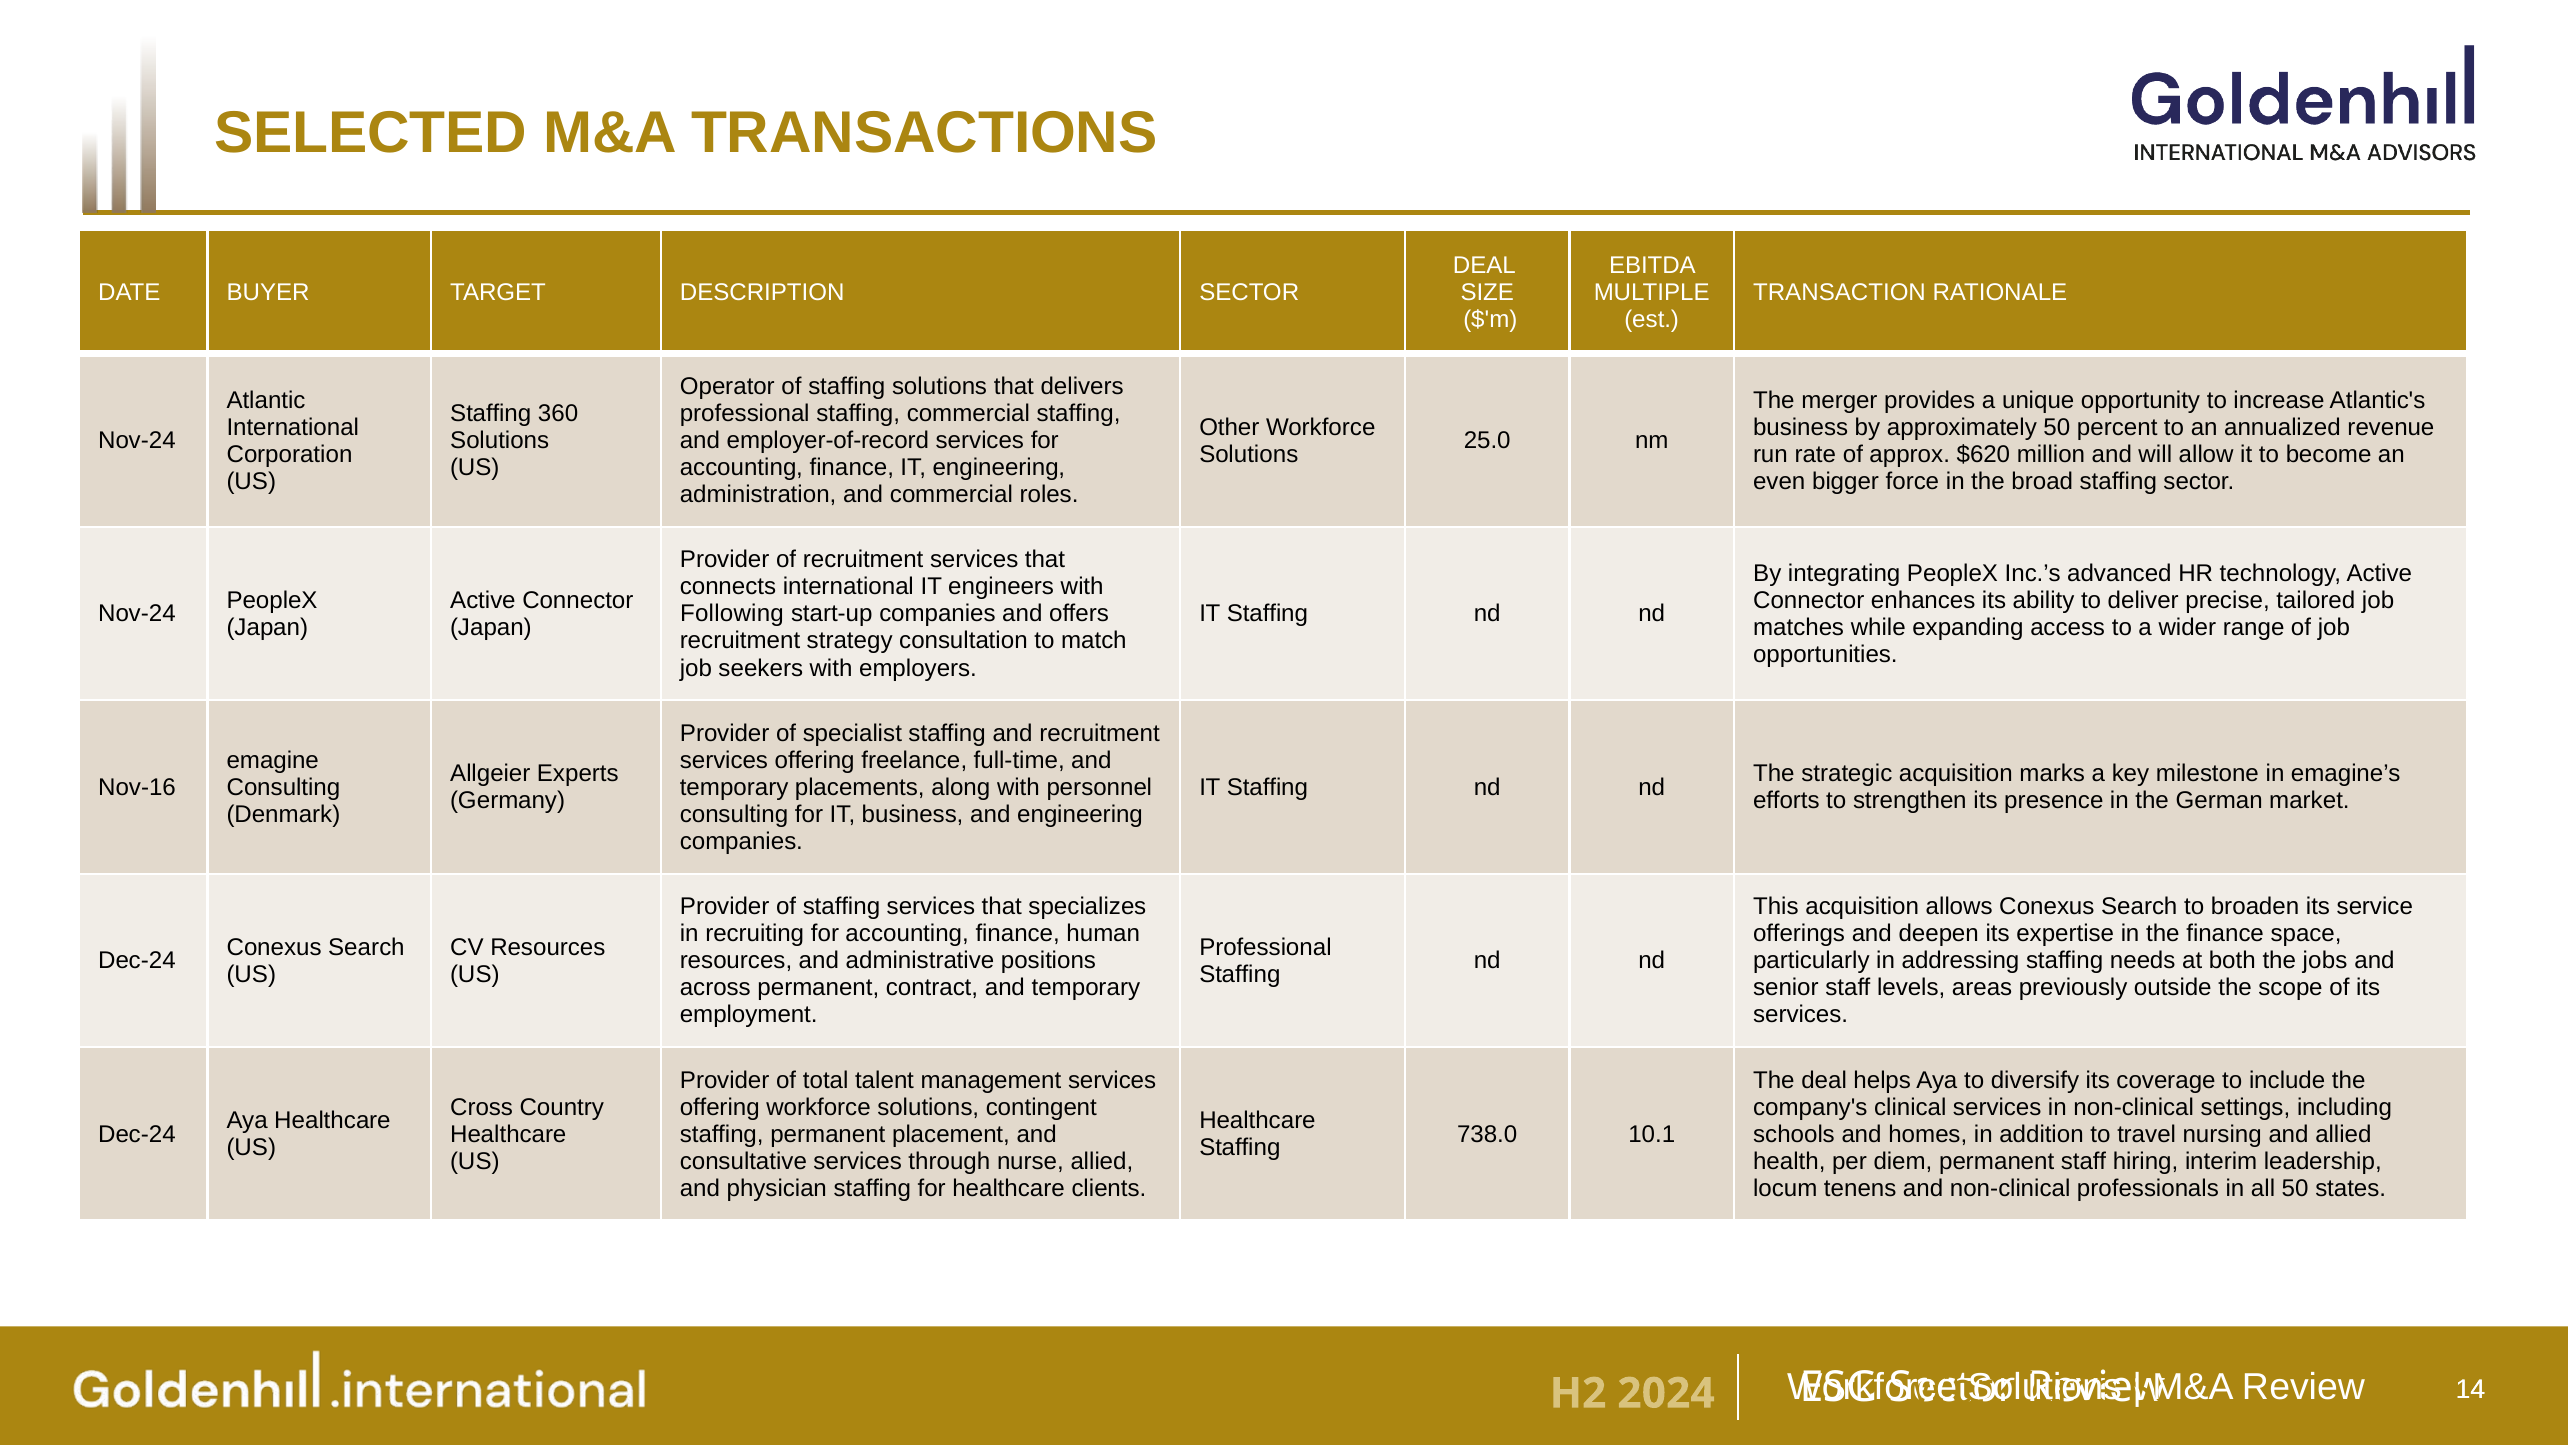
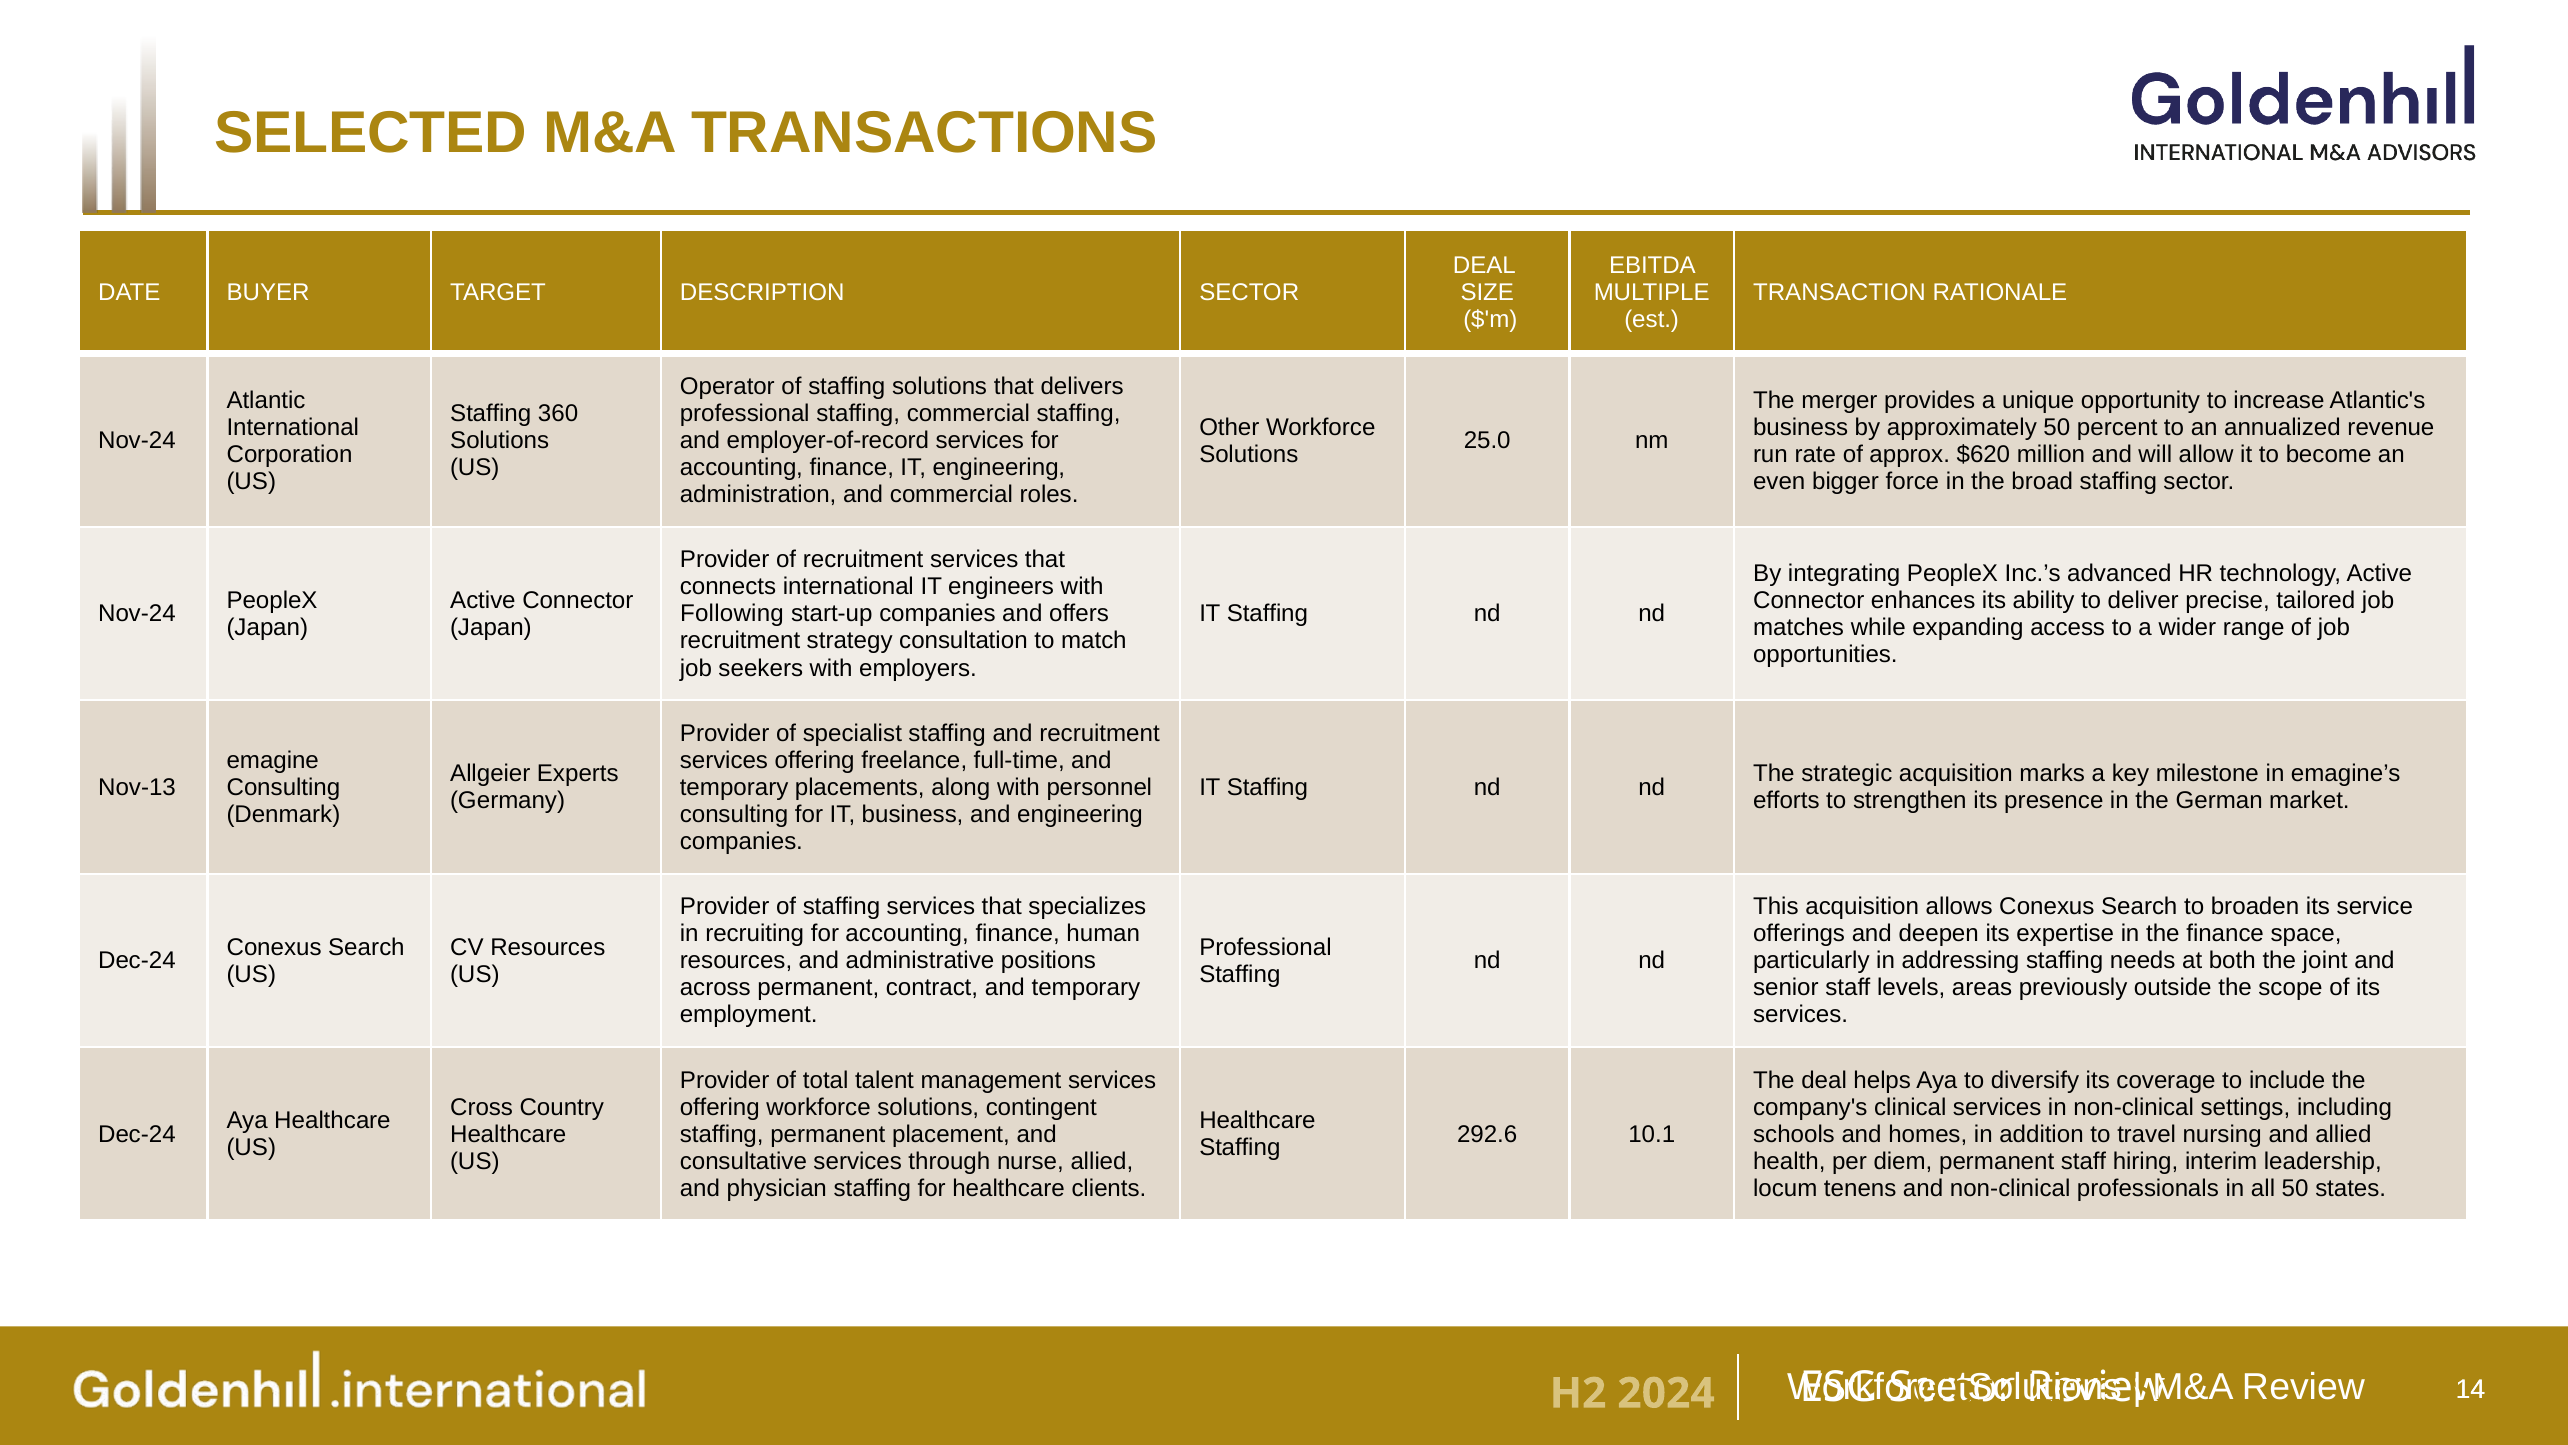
Nov-16: Nov-16 -> Nov-13
jobs: jobs -> joint
738.0: 738.0 -> 292.6
